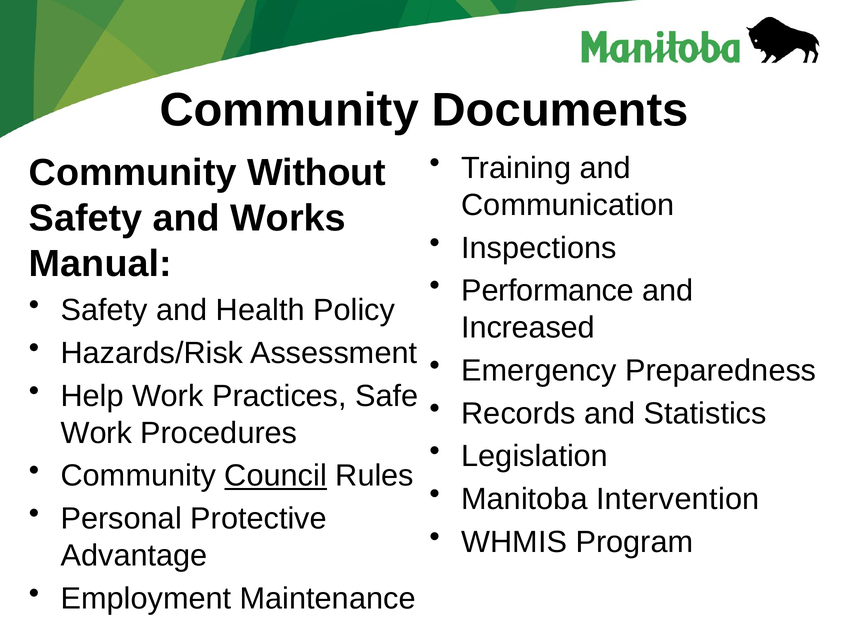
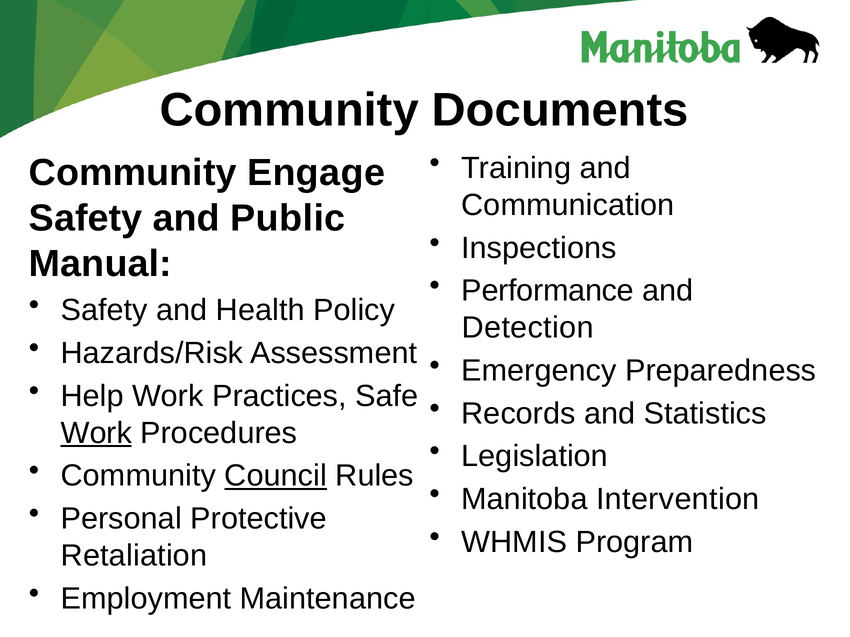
Without: Without -> Engage
Works: Works -> Public
Increased: Increased -> Detection
Work at (96, 433) underline: none -> present
Advantage: Advantage -> Retaliation
